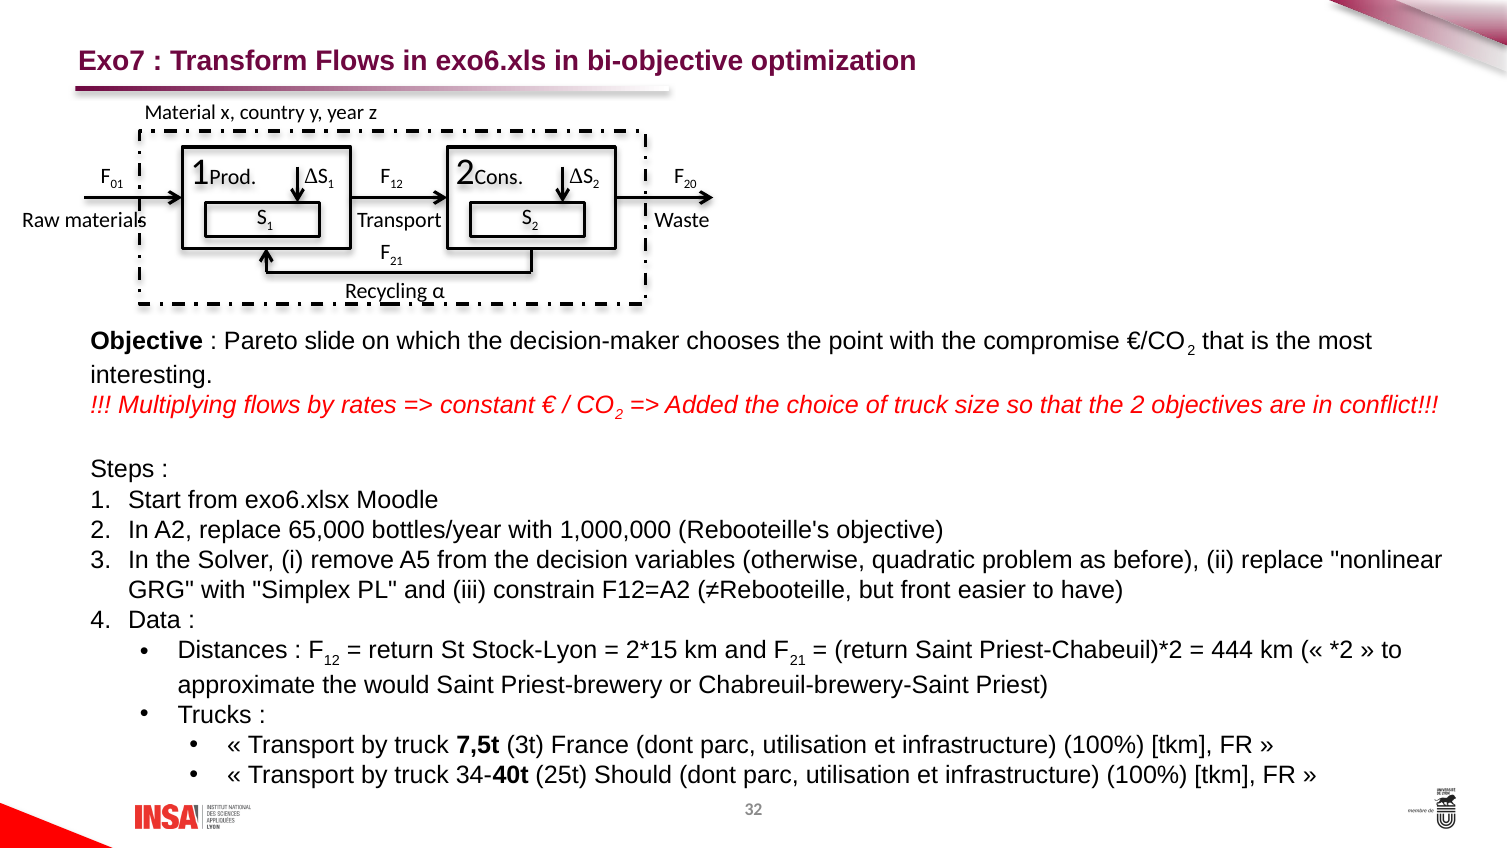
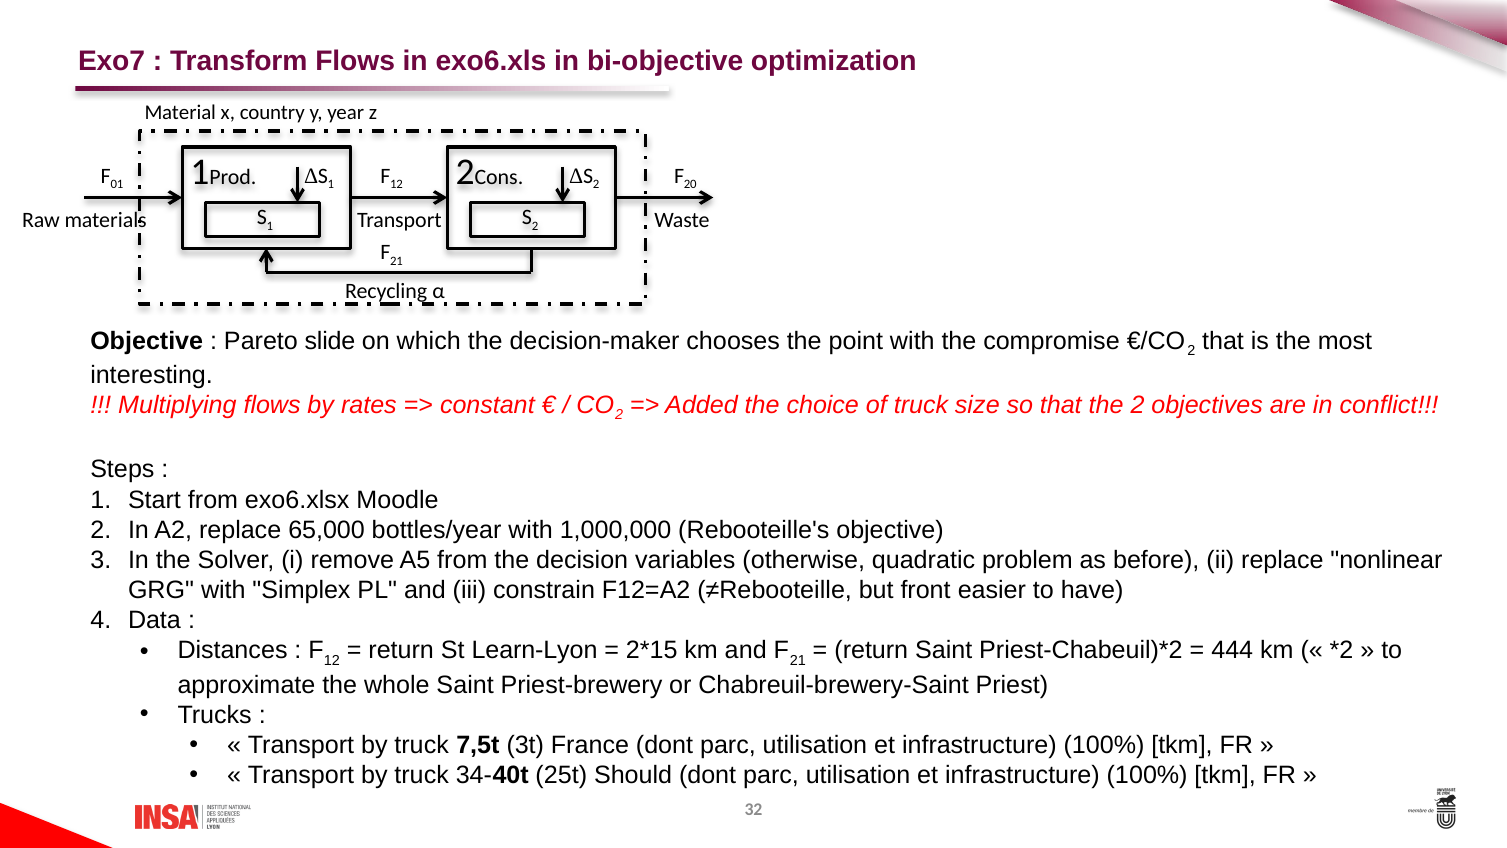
Stock-Lyon: Stock-Lyon -> Learn-Lyon
would: would -> whole
